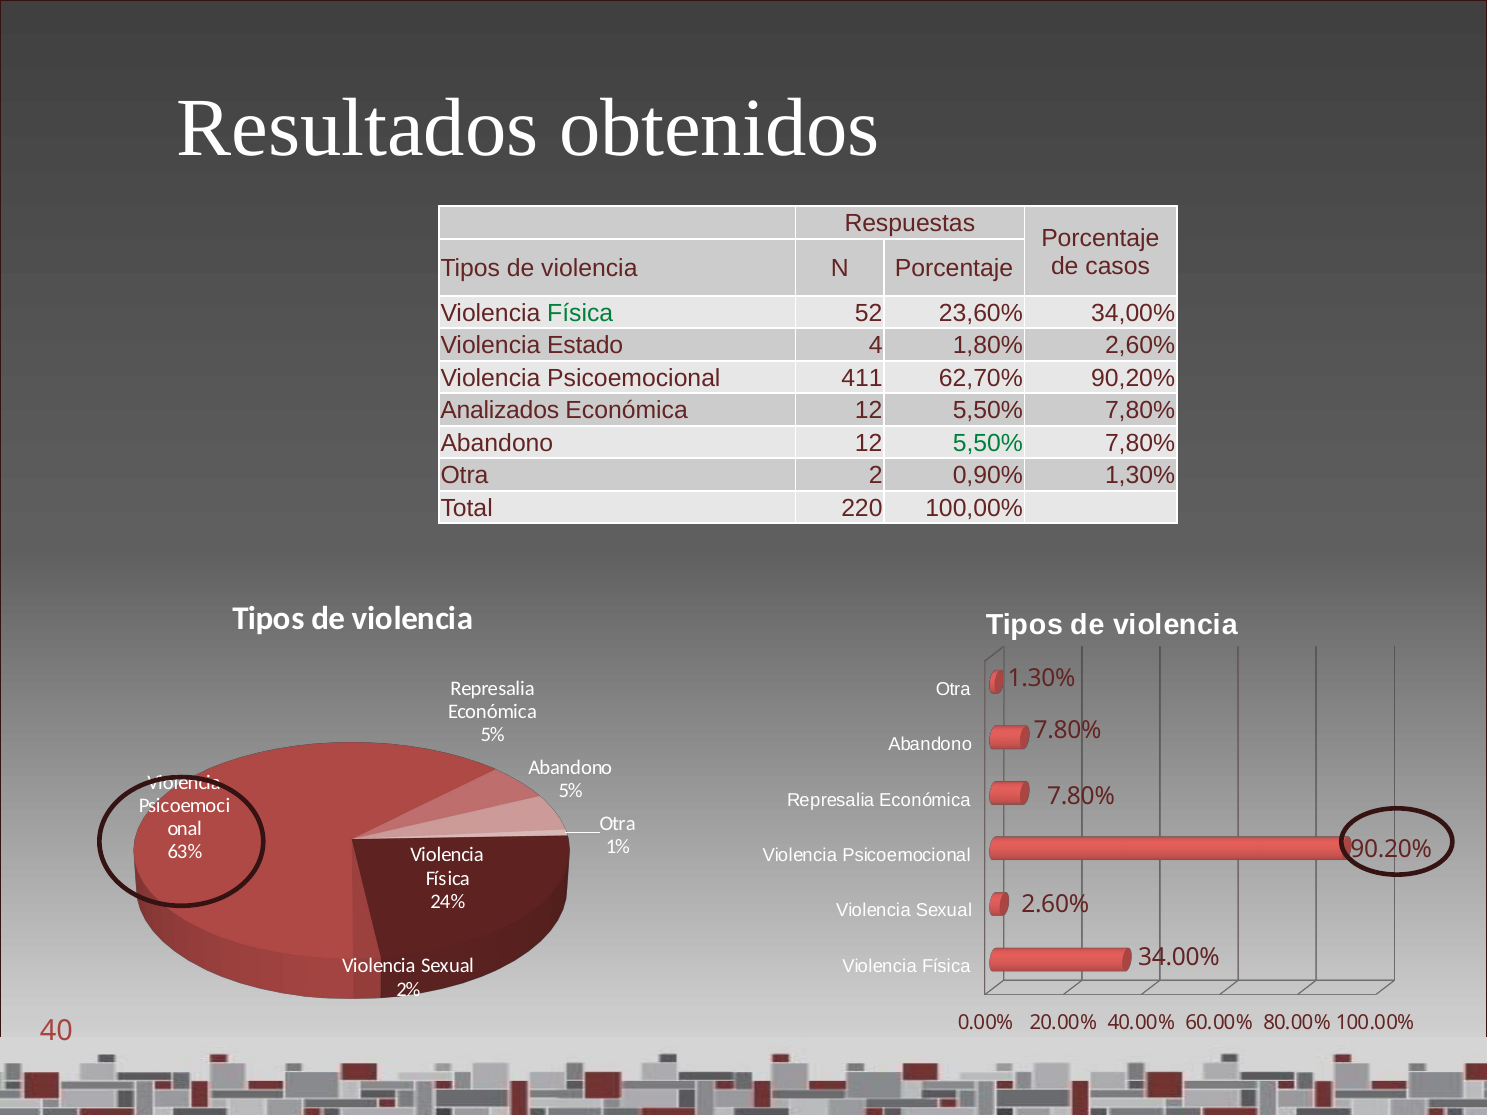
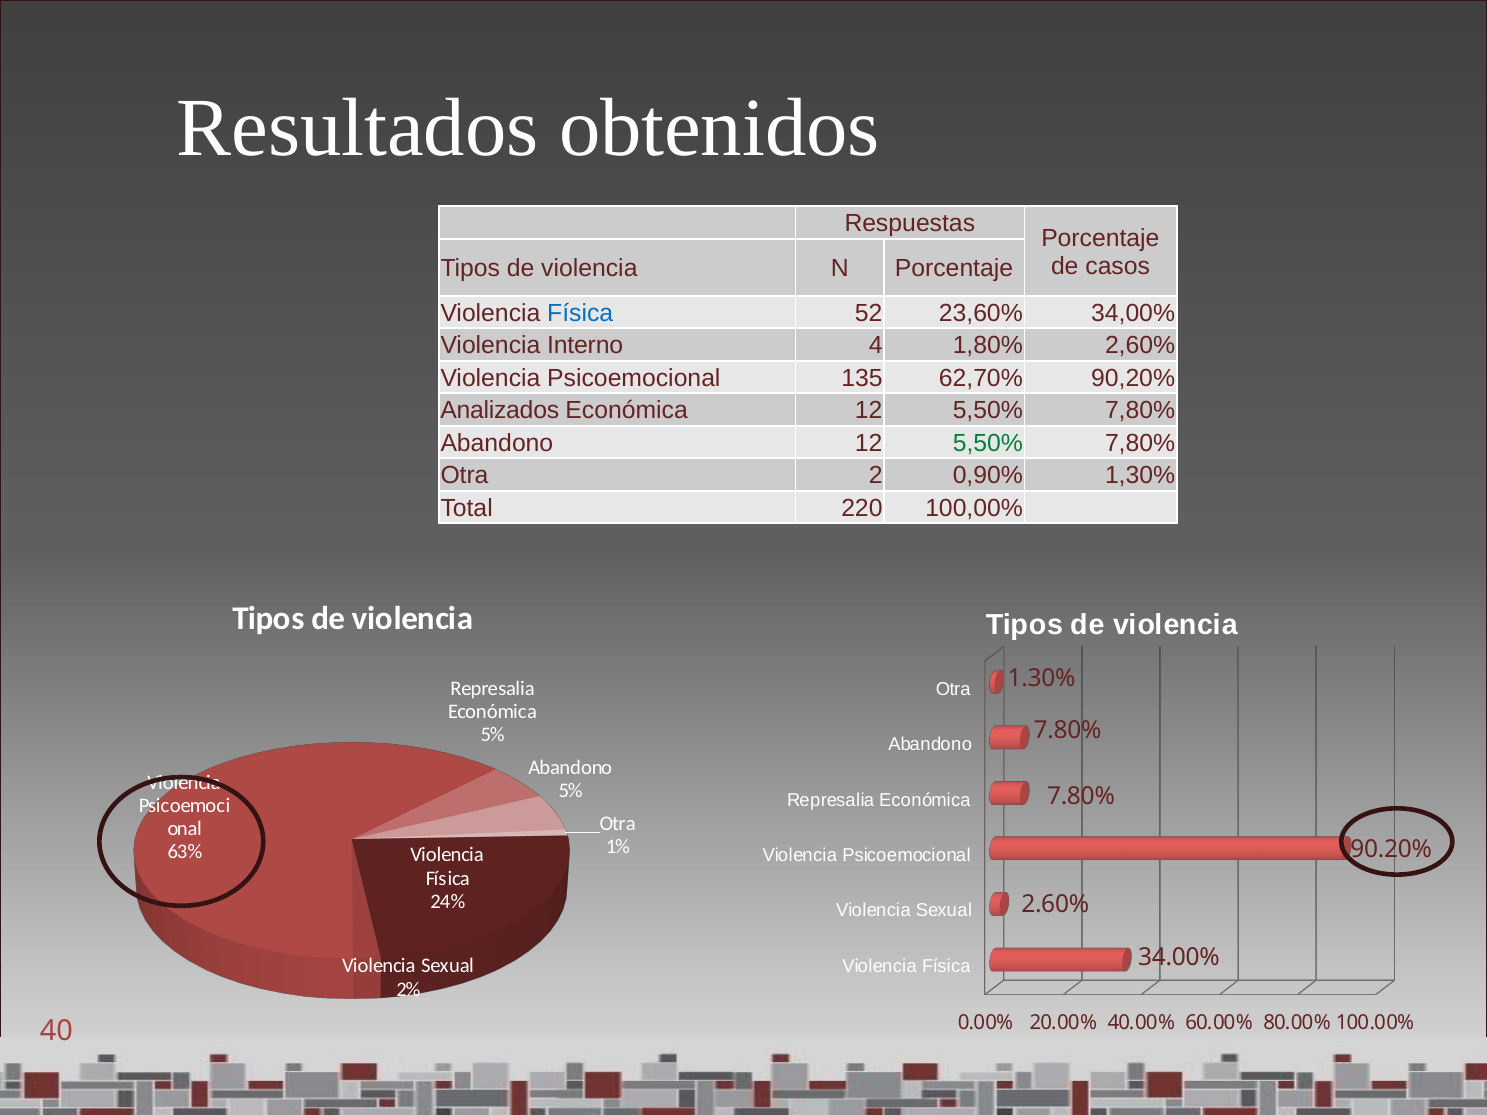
Física at (580, 313) colour: green -> blue
Estado: Estado -> Interno
411: 411 -> 135
